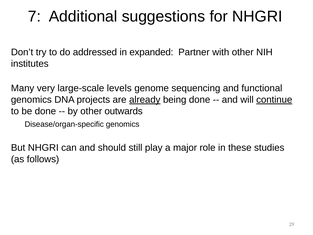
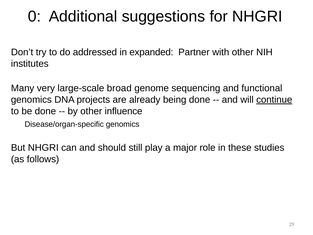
7: 7 -> 0
levels: levels -> broad
already underline: present -> none
outwards: outwards -> influence
